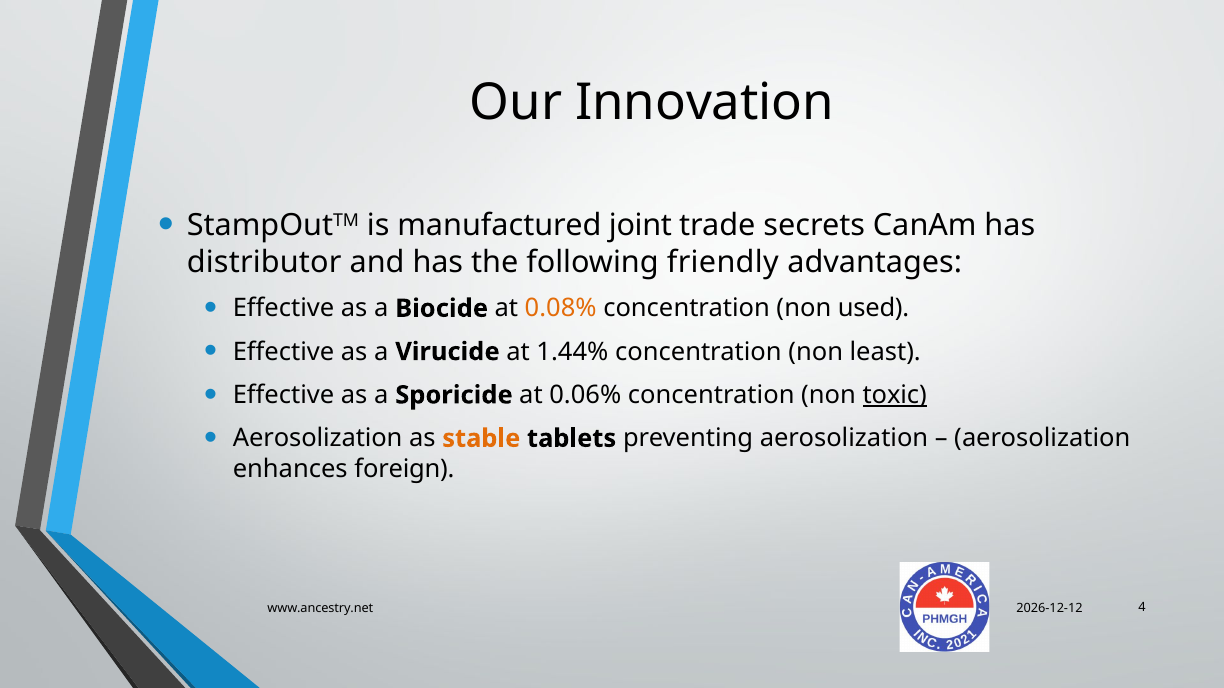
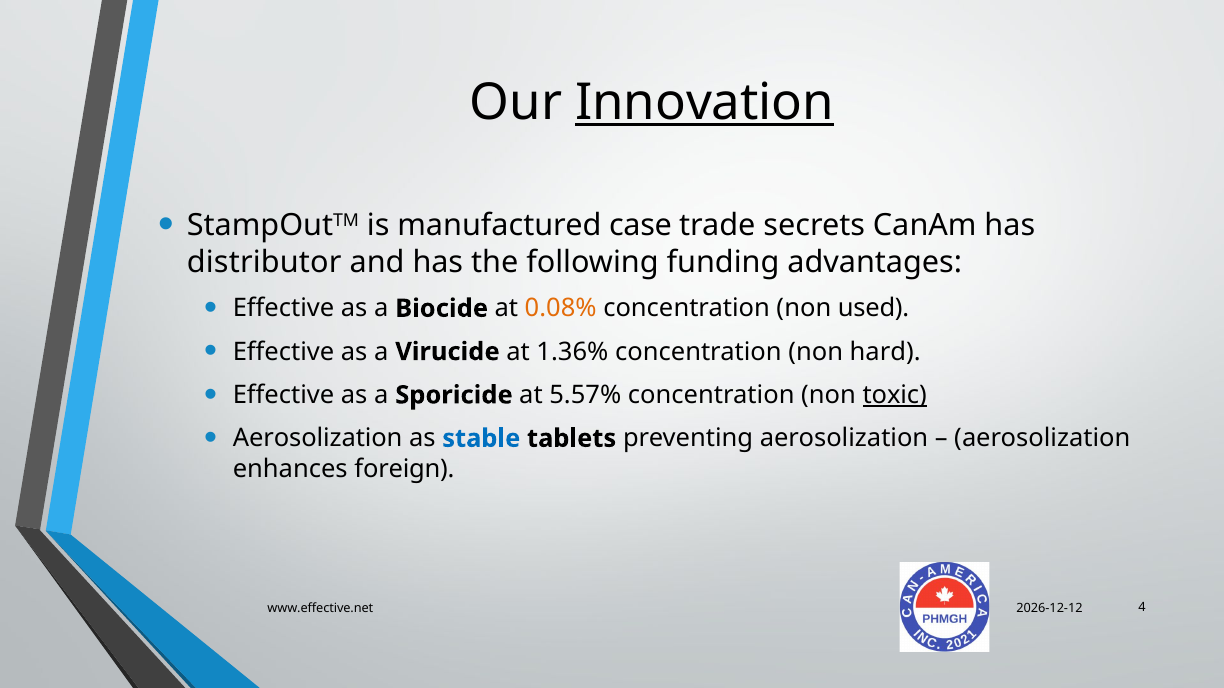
Innovation underline: none -> present
joint: joint -> case
friendly: friendly -> funding
1.44%: 1.44% -> 1.36%
least: least -> hard
0.06%: 0.06% -> 5.57%
stable colour: orange -> blue
www.ancestry.net: www.ancestry.net -> www.effective.net
